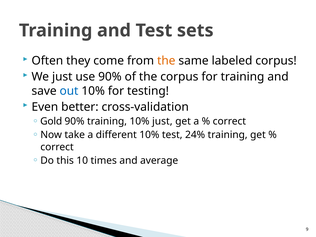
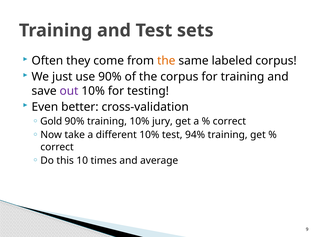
out colour: blue -> purple
10% just: just -> jury
24%: 24% -> 94%
